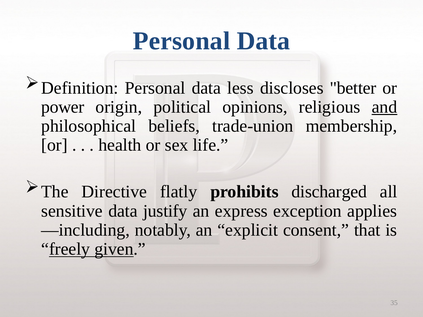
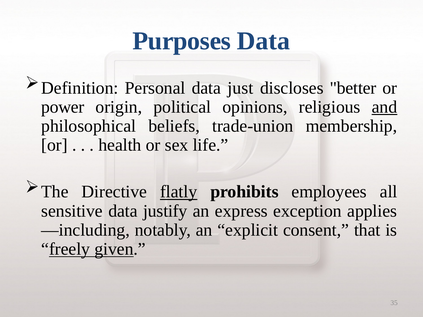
Personal at (181, 41): Personal -> Purposes
less: less -> just
flatly underline: none -> present
discharged: discharged -> employees
